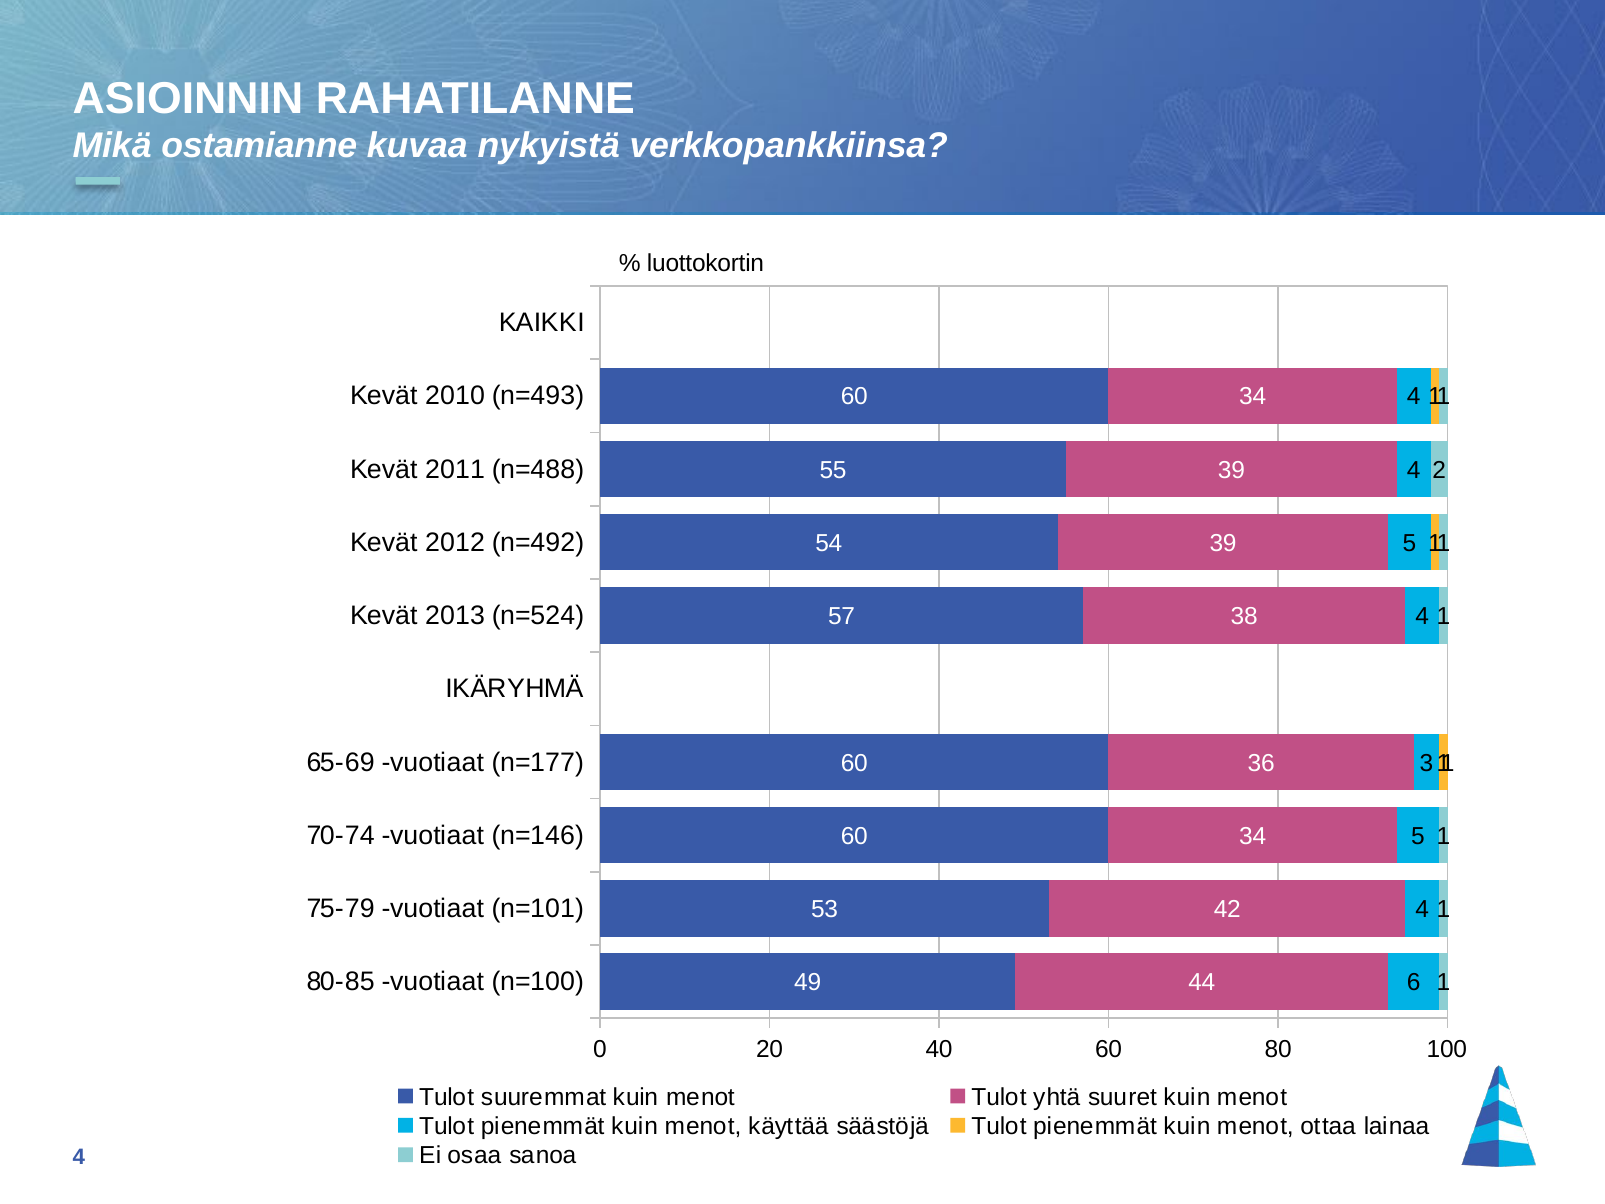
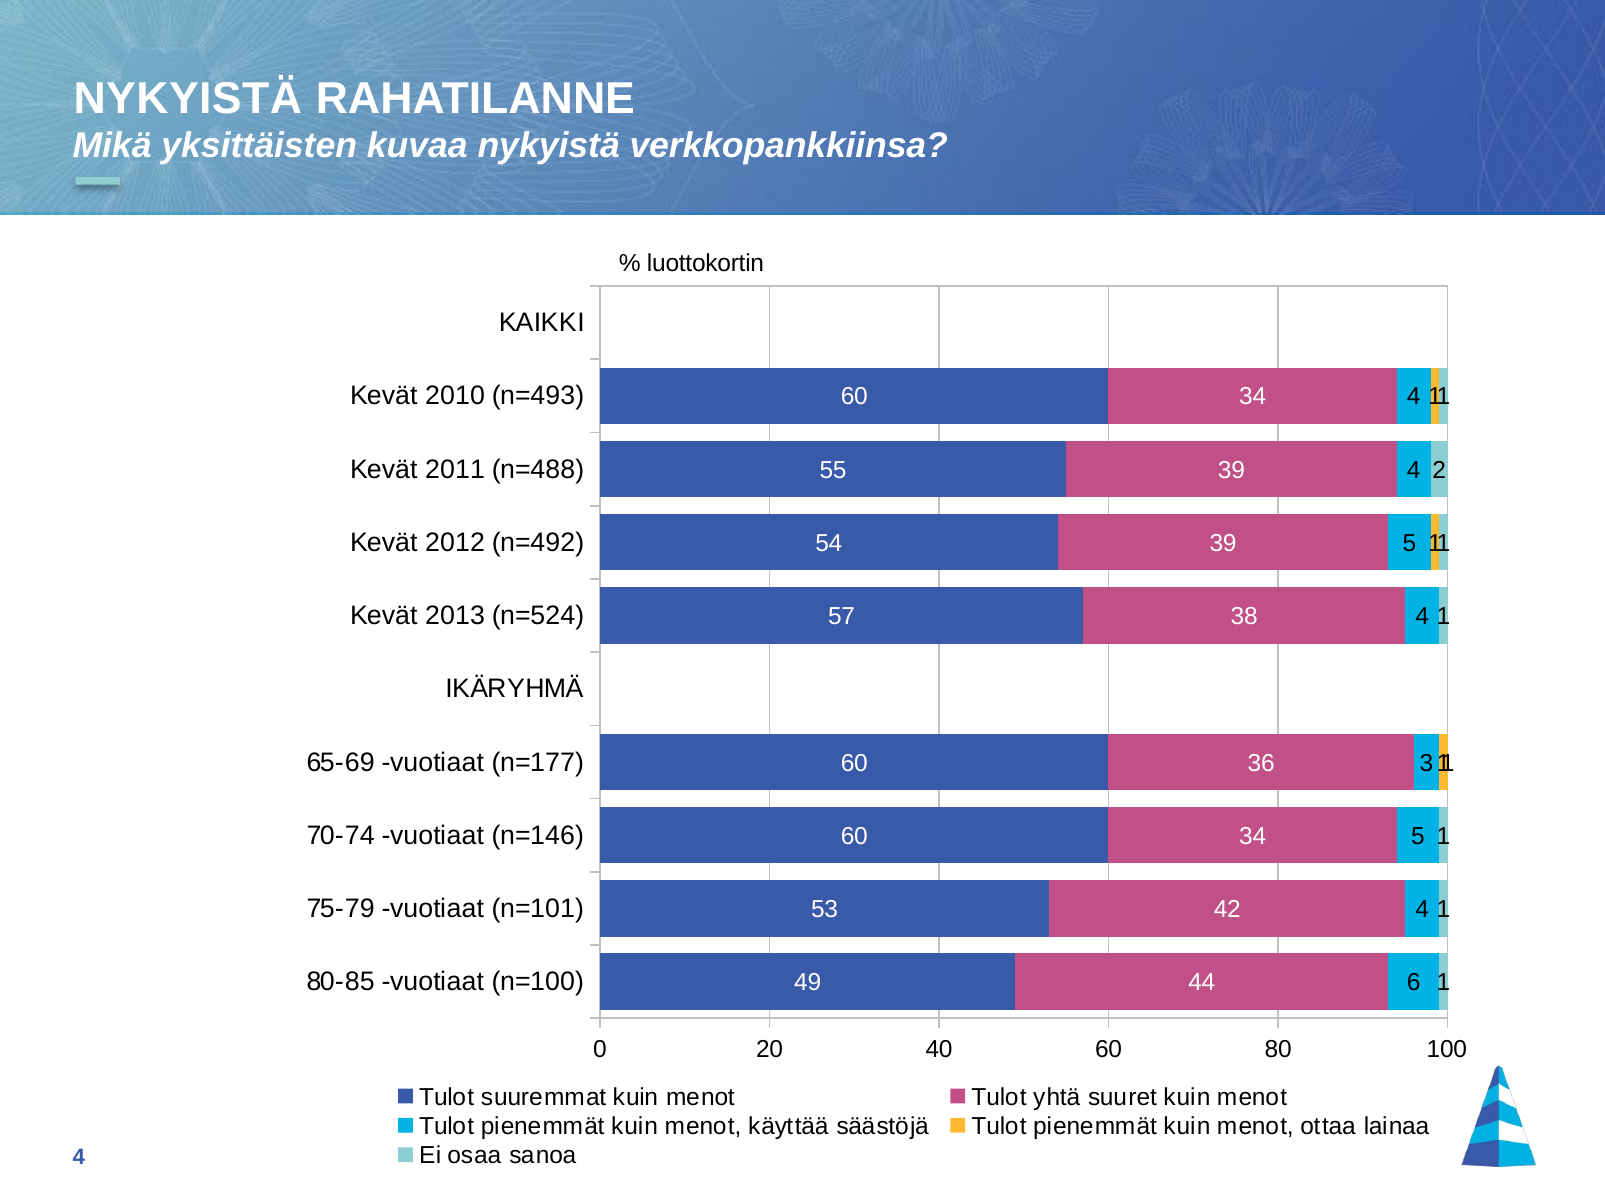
ASIOINNIN at (188, 98): ASIOINNIN -> NYKYISTÄ
ostamianne: ostamianne -> yksittäisten
